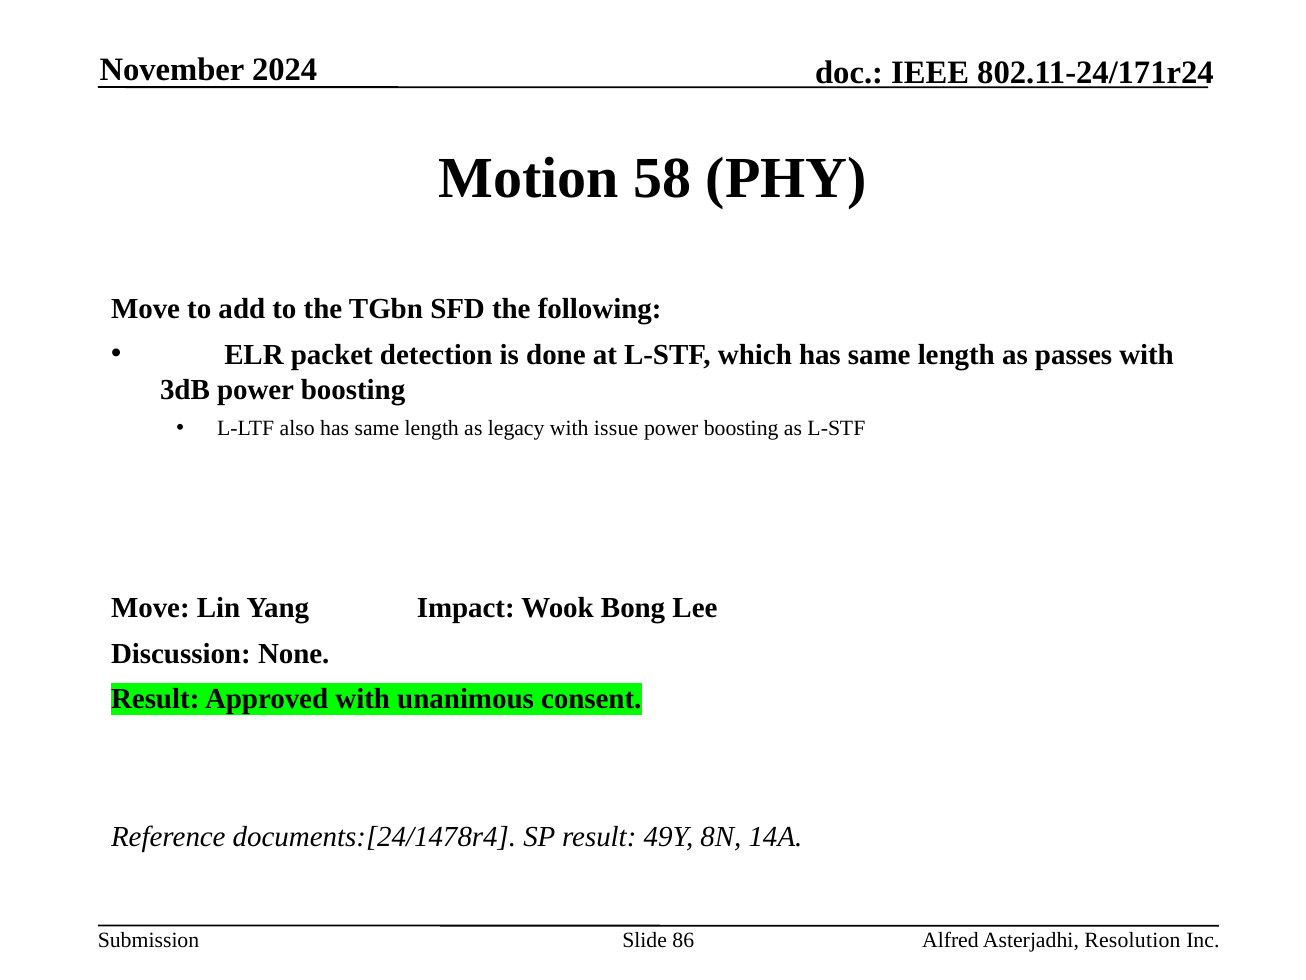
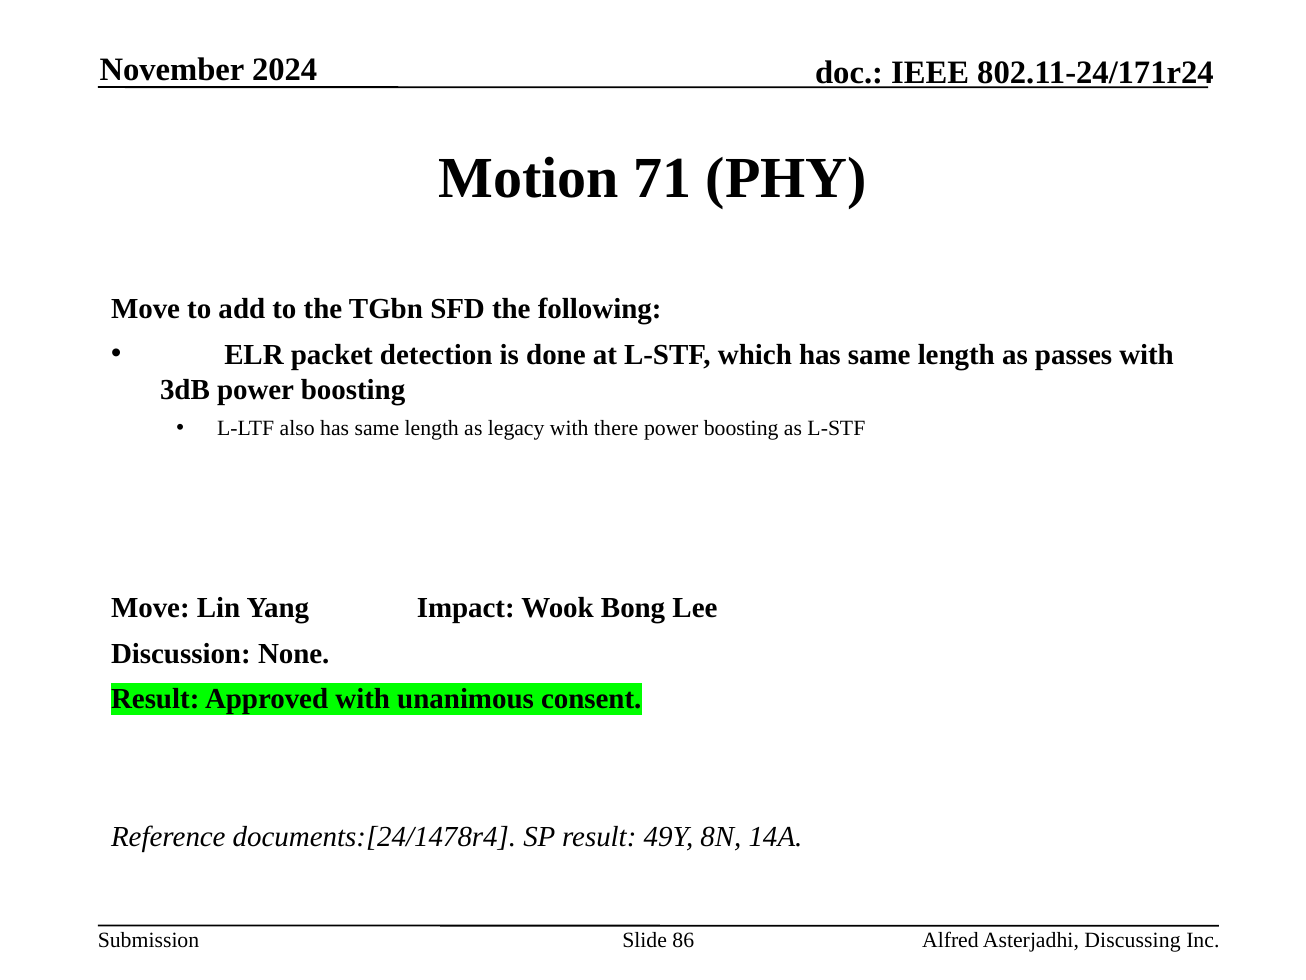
58: 58 -> 71
issue: issue -> there
Resolution: Resolution -> Discussing
